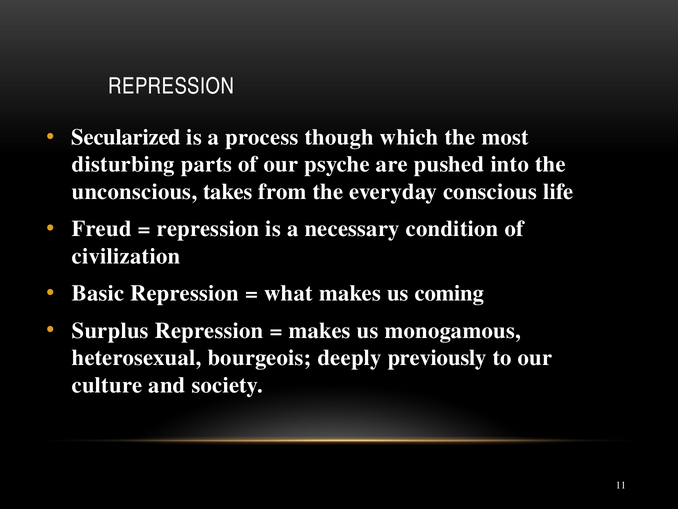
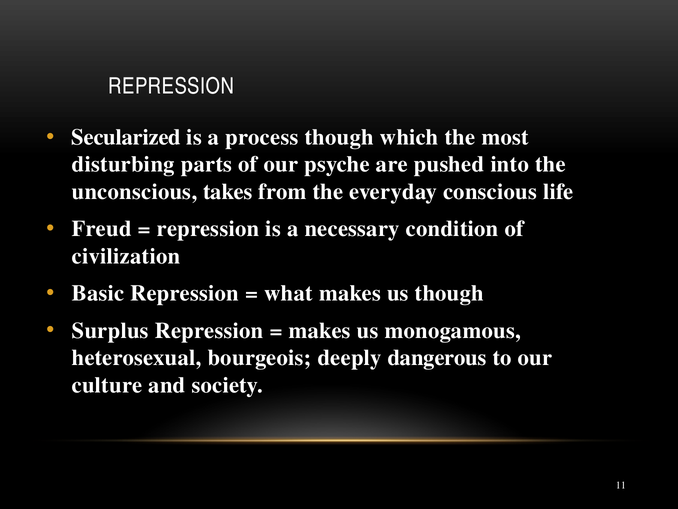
us coming: coming -> though
previously: previously -> dangerous
